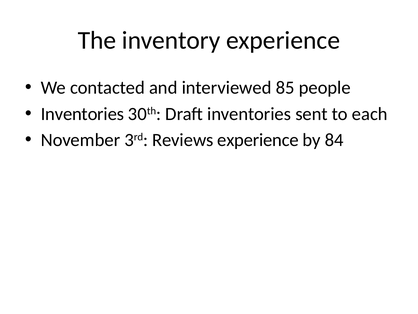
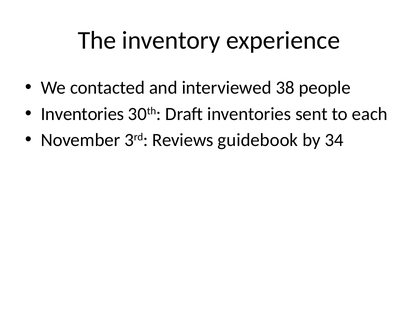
85: 85 -> 38
Reviews experience: experience -> guidebook
84: 84 -> 34
